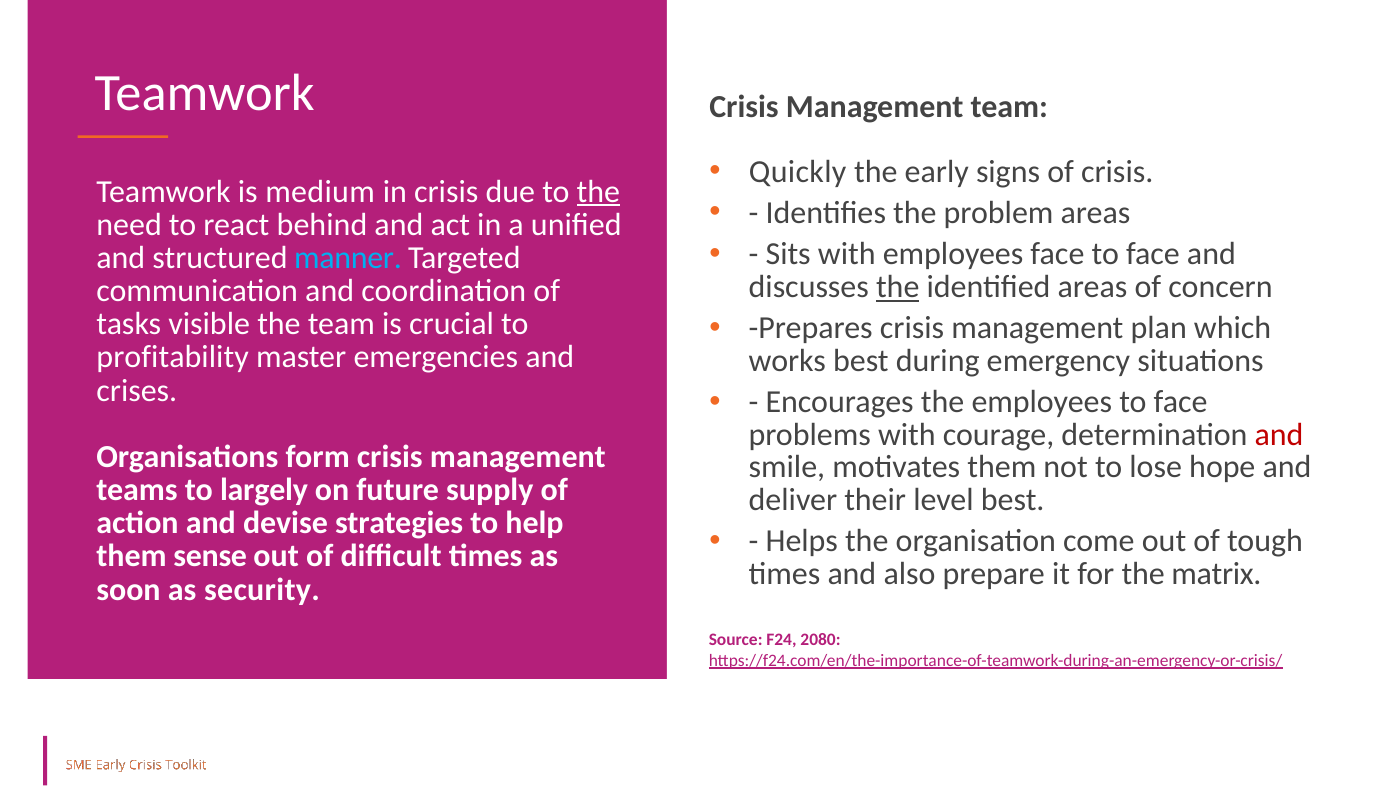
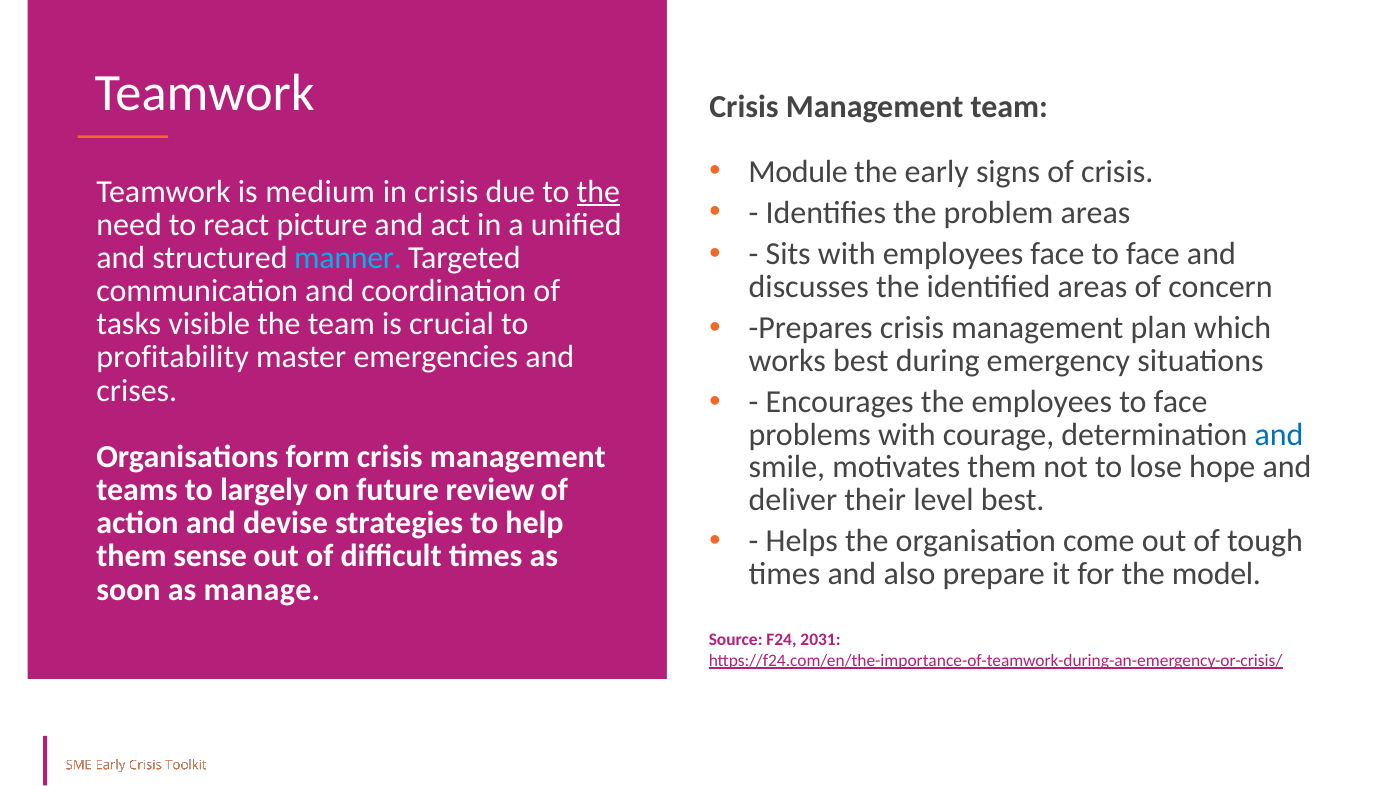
Quickly: Quickly -> Module
behind: behind -> picture
the at (898, 287) underline: present -> none
and at (1279, 435) colour: red -> blue
supply: supply -> review
matrix: matrix -> model
security: security -> manage
2080: 2080 -> 2031
